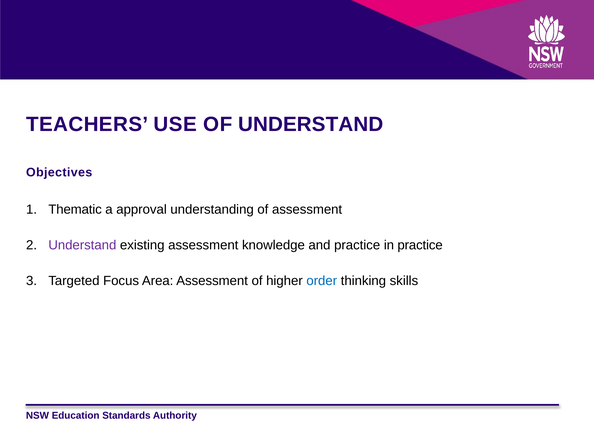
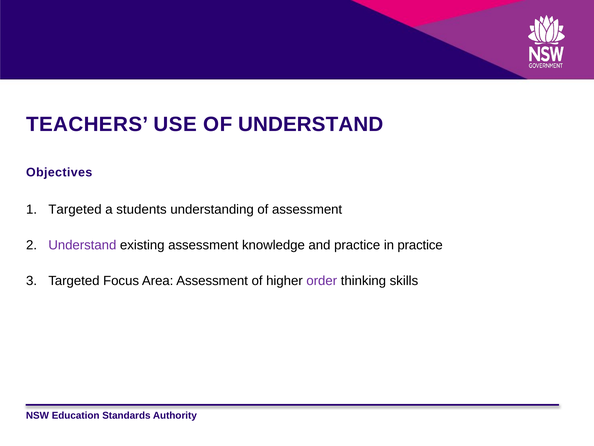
Thematic at (75, 209): Thematic -> Targeted
approval: approval -> students
order colour: blue -> purple
